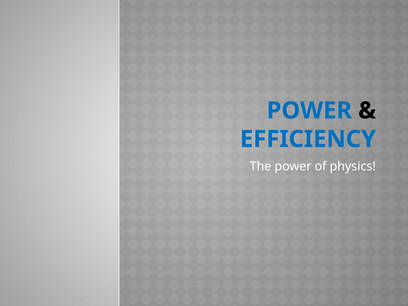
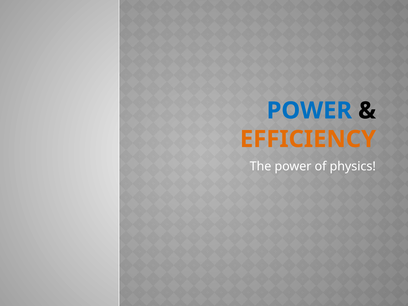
EFFICIENCY colour: blue -> orange
